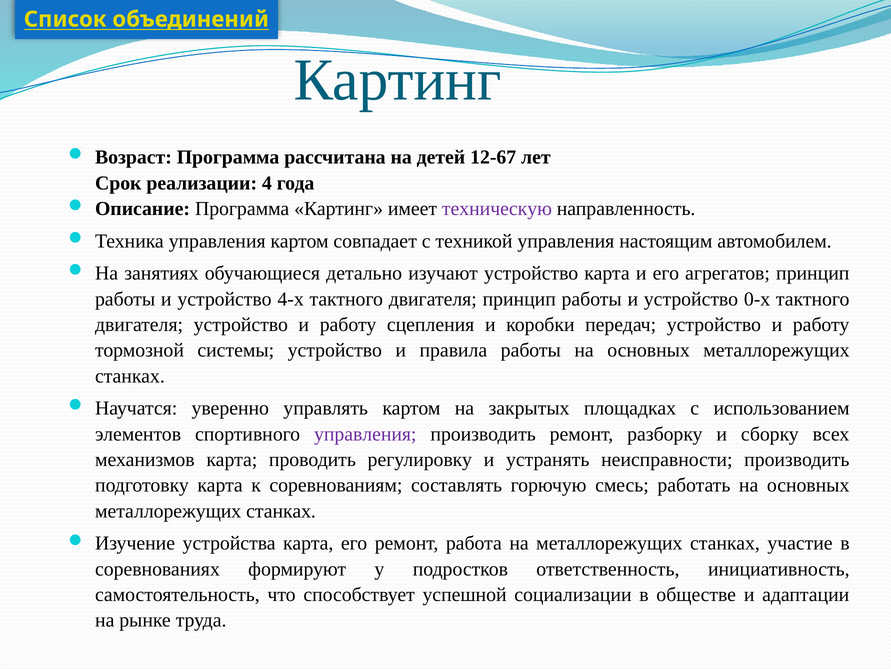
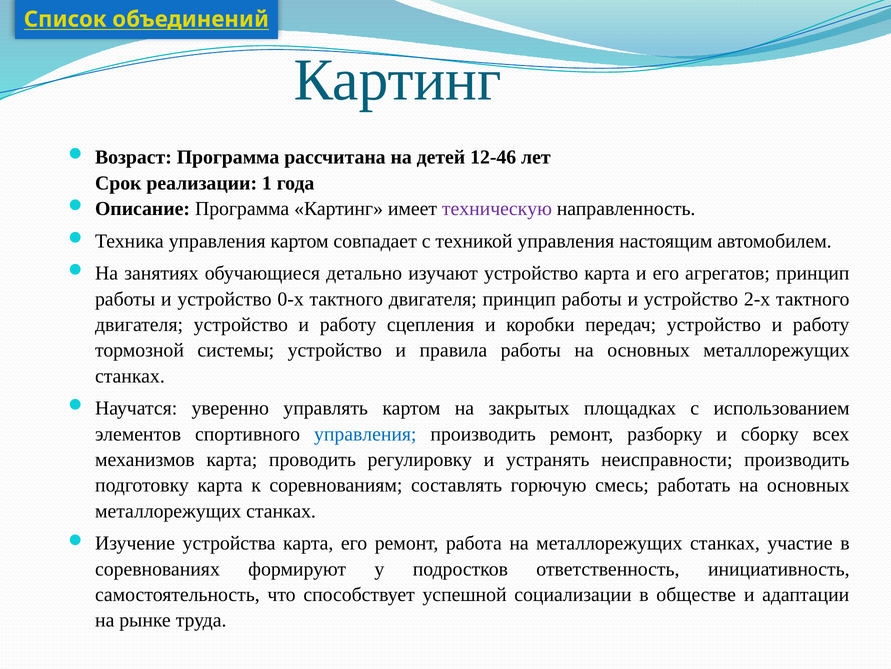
12-67: 12-67 -> 12-46
4: 4 -> 1
4-х: 4-х -> 0-х
0-х: 0-х -> 2-х
управления at (365, 434) colour: purple -> blue
